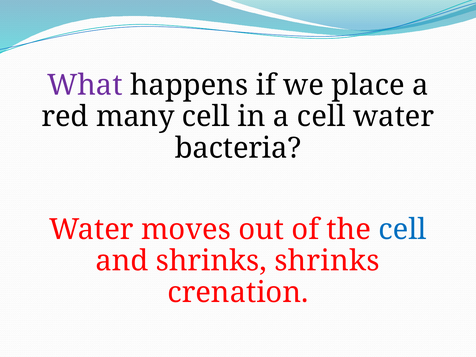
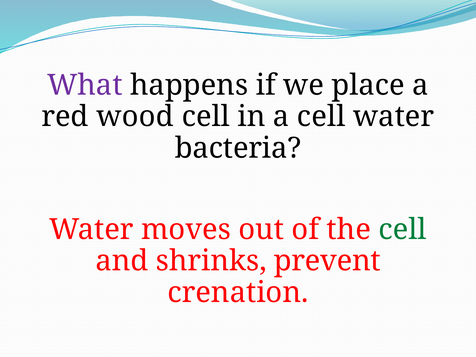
many: many -> wood
cell at (402, 230) colour: blue -> green
shrinks shrinks: shrinks -> prevent
